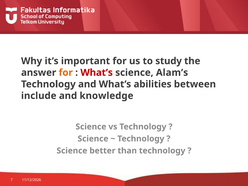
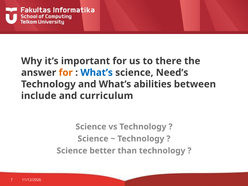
study: study -> there
What’s at (97, 73) colour: red -> blue
Alam’s: Alam’s -> Need’s
knowledge: knowledge -> curriculum
